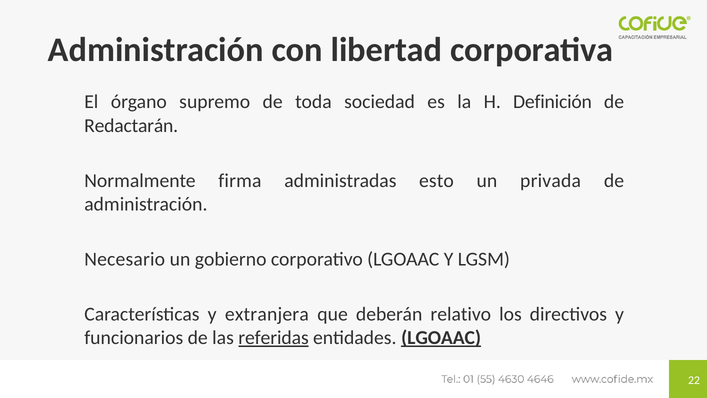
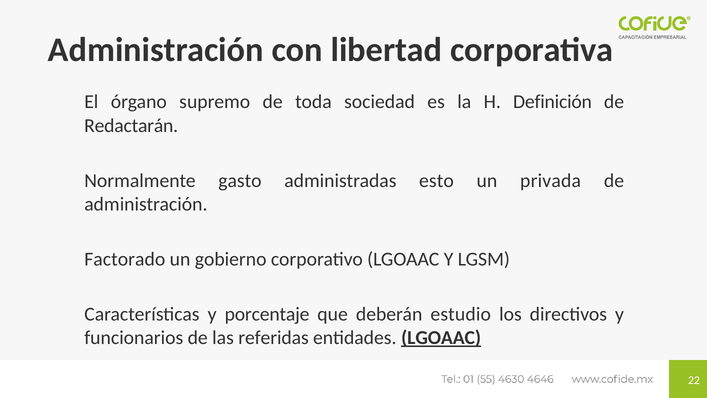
firma: firma -> gasto
Necesario: Necesario -> Factorado
extranjera: extranjera -> porcentaje
relativo: relativo -> estudio
referidas underline: present -> none
